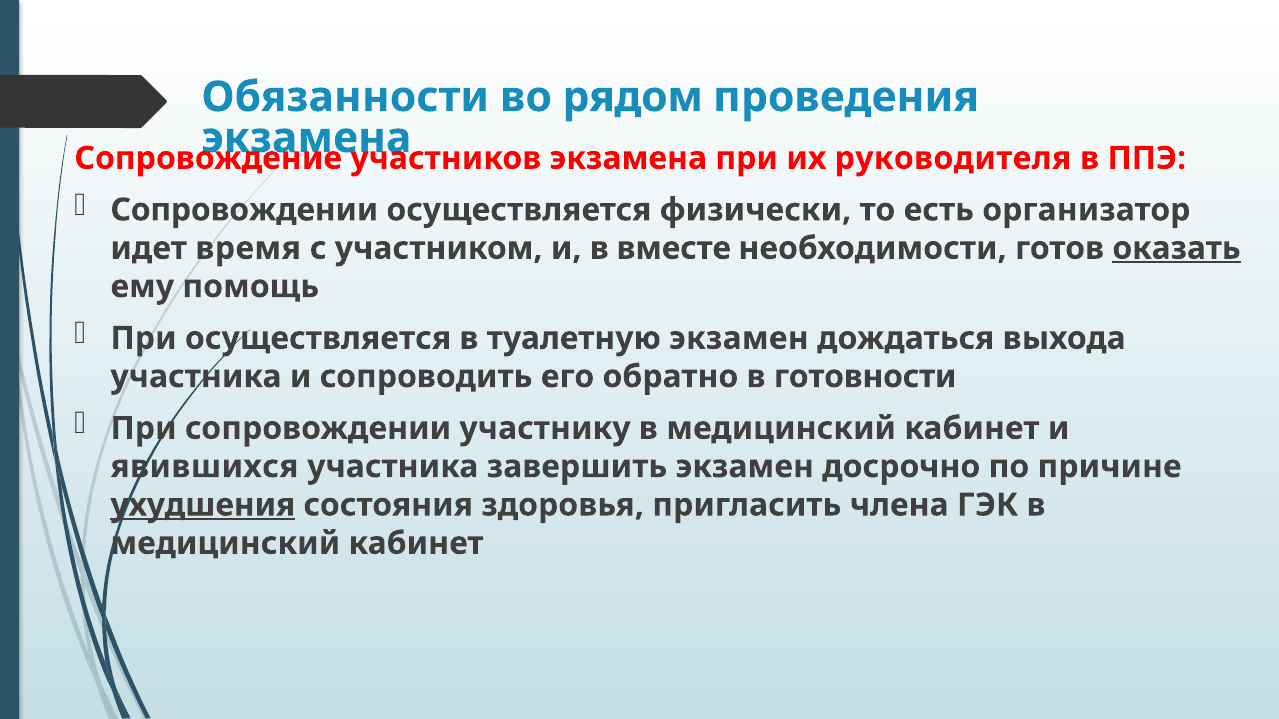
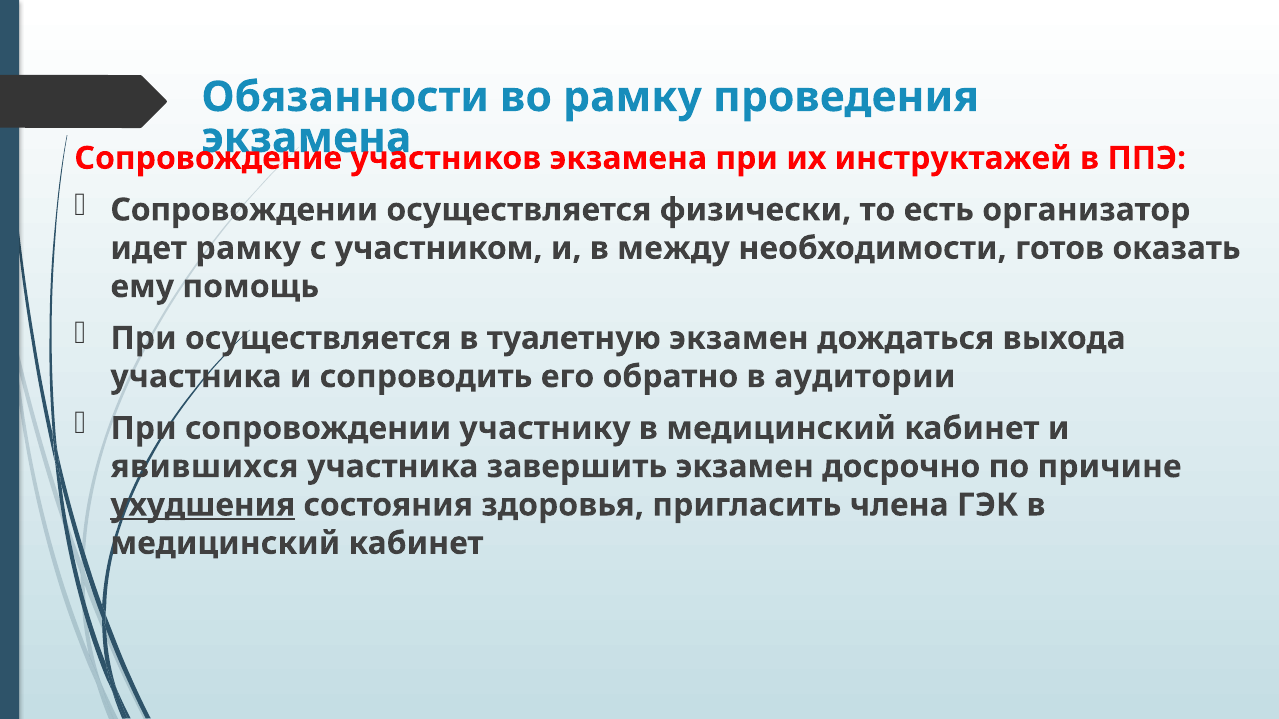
во рядом: рядом -> рамку
руководителя: руководителя -> инструктажей
идет время: время -> рамку
вместе: вместе -> между
оказать underline: present -> none
готовности: готовности -> аудитории
